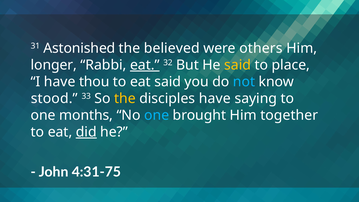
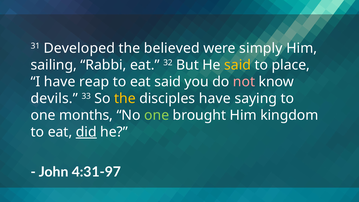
Astonished: Astonished -> Developed
others: others -> simply
longer: longer -> sailing
eat at (145, 65) underline: present -> none
thou: thou -> reap
not colour: light blue -> pink
stood: stood -> devils
one at (157, 115) colour: light blue -> light green
together: together -> kingdom
4:31-75: 4:31-75 -> 4:31-97
